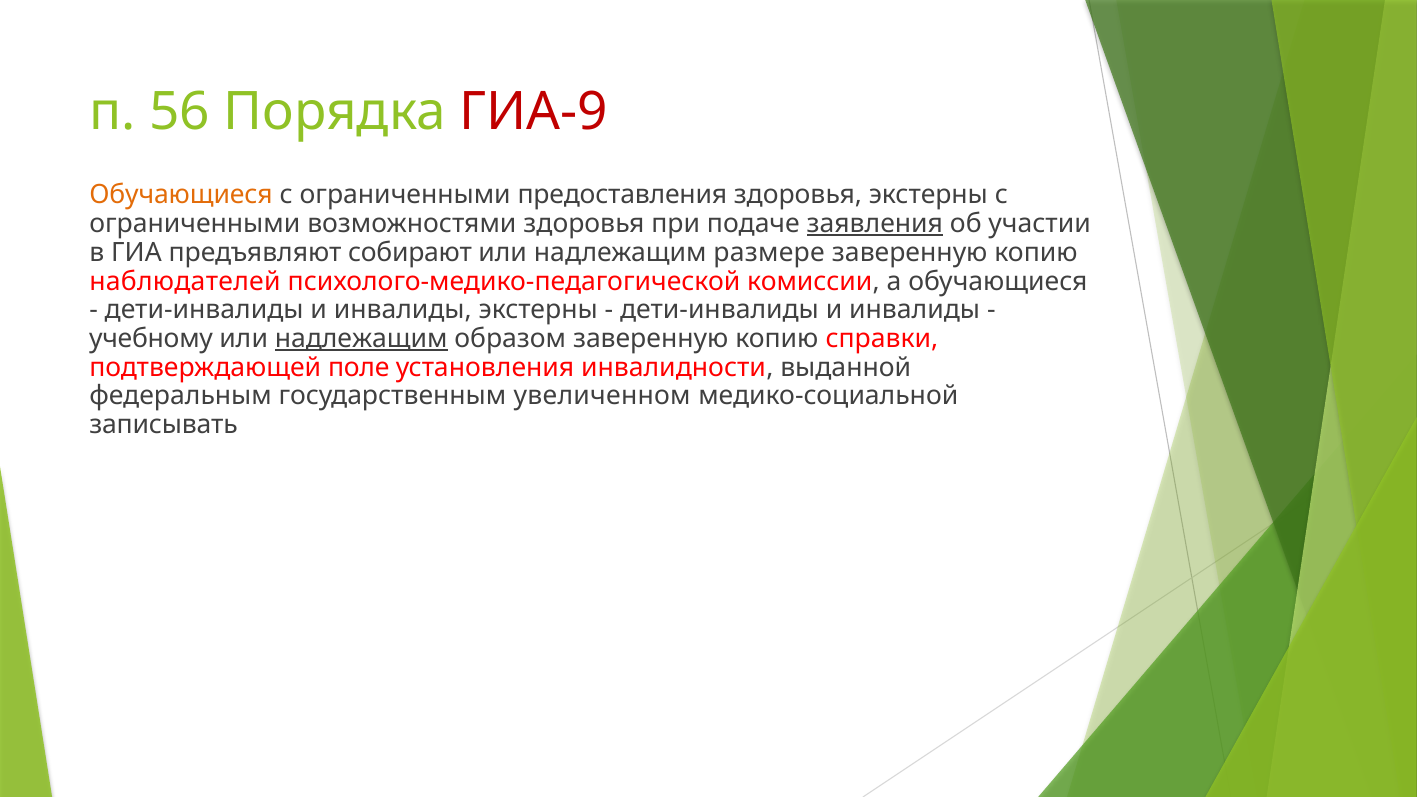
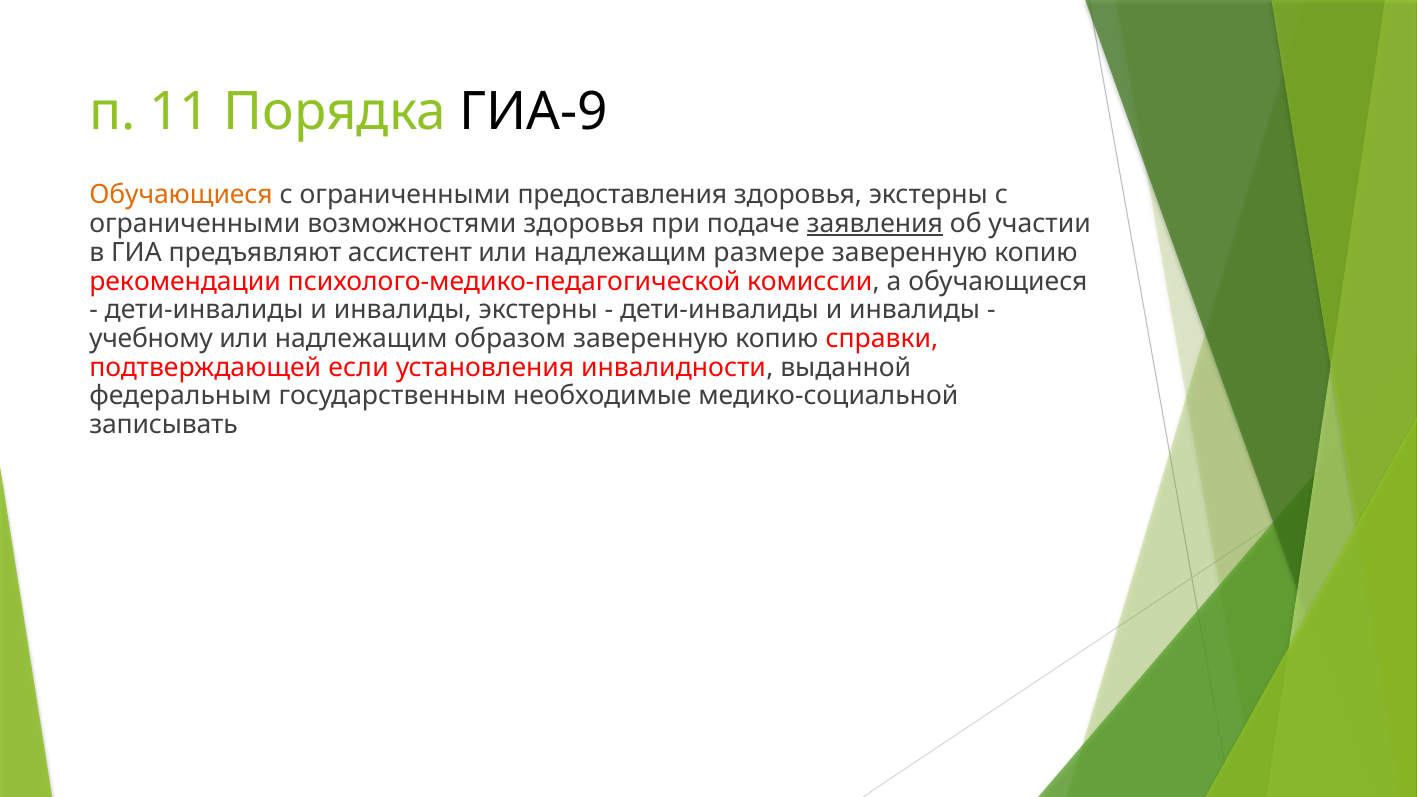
56: 56 -> 11
ГИА-9 colour: red -> black
собирают: собирают -> ассистент
наблюдателей: наблюдателей -> рекомендации
надлежащим at (361, 339) underline: present -> none
поле: поле -> если
увеличенном: увеличенном -> необходимые
